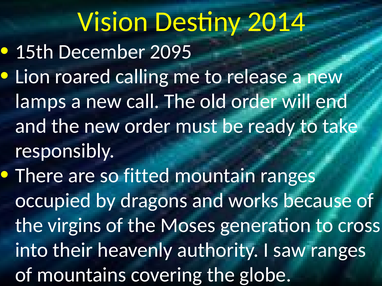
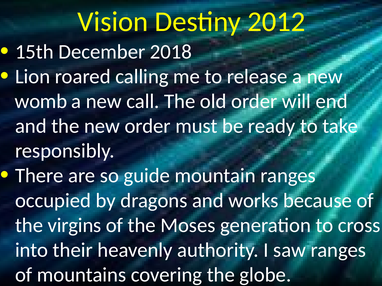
2014: 2014 -> 2012
2095: 2095 -> 2018
lamps: lamps -> womb
fitted: fitted -> guide
